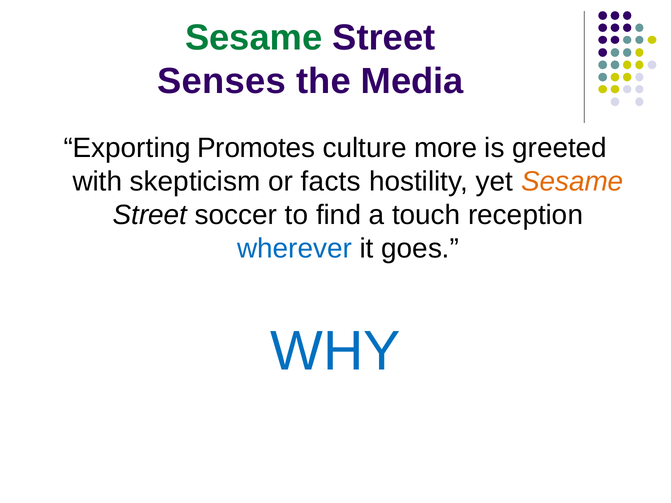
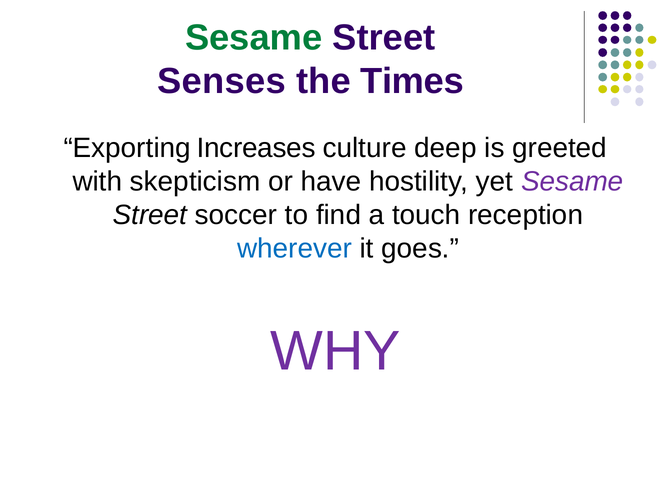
Media: Media -> Times
Promotes: Promotes -> Increases
more: more -> deep
facts: facts -> have
Sesame at (572, 182) colour: orange -> purple
WHY colour: blue -> purple
